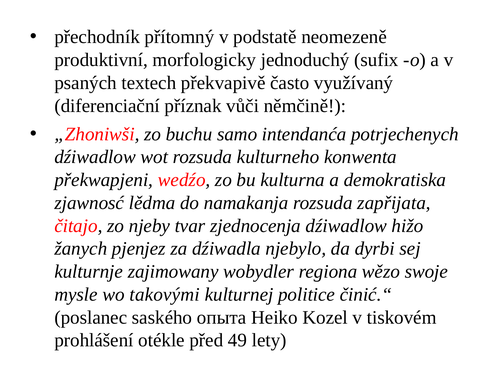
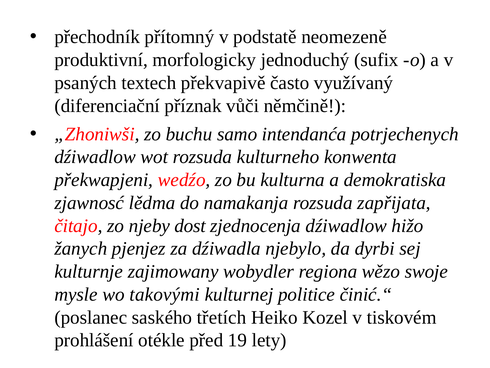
tvar: tvar -> dost
опыта: опыта -> třetích
49: 49 -> 19
